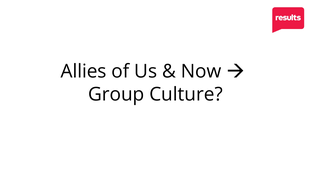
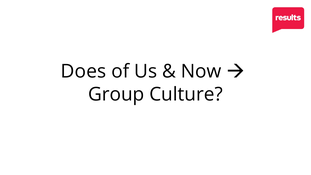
Allies: Allies -> Does
